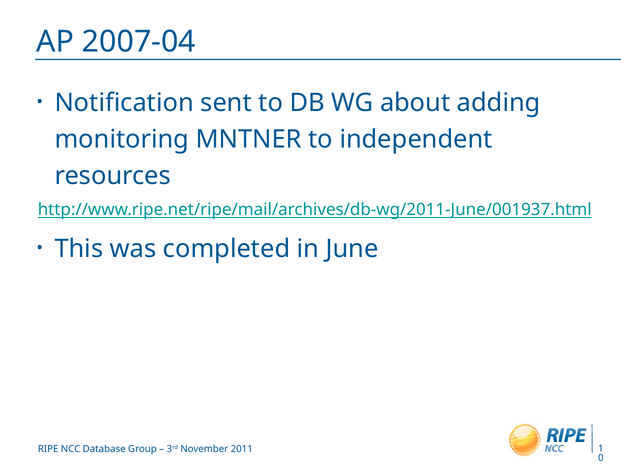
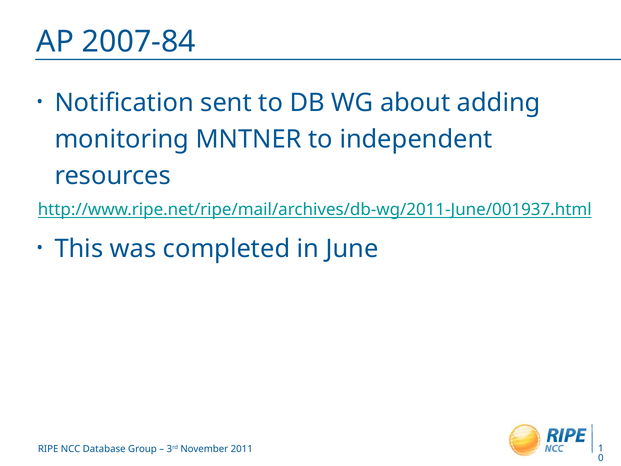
2007-04: 2007-04 -> 2007-84
